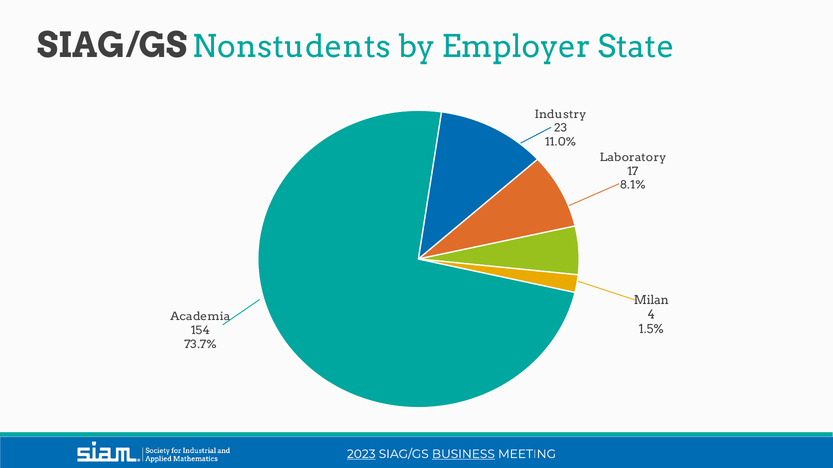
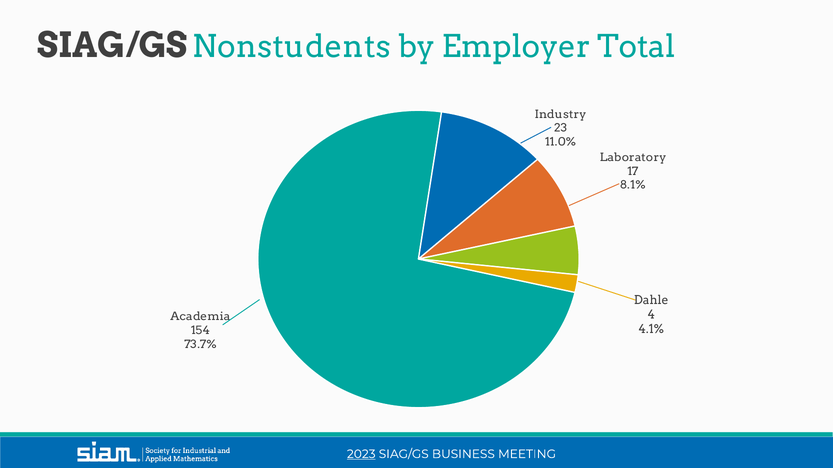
State: State -> Total
Milan: Milan -> Dahle
1.5%: 1.5% -> 4.1%
BUSINESS underline: present -> none
